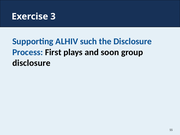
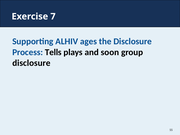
3: 3 -> 7
such: such -> ages
First: First -> Tells
